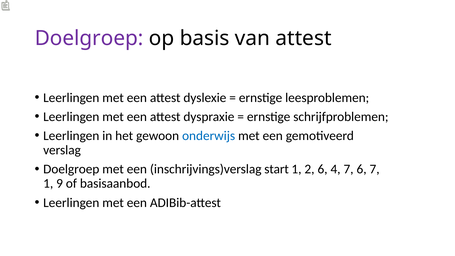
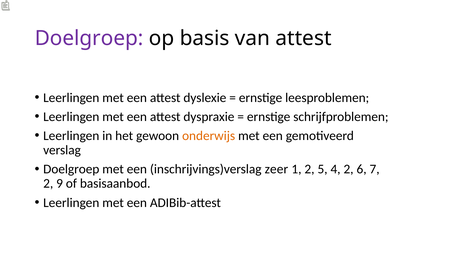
onderwijs colour: blue -> orange
start: start -> zeer
2 6: 6 -> 5
4 7: 7 -> 2
1 at (48, 184): 1 -> 2
